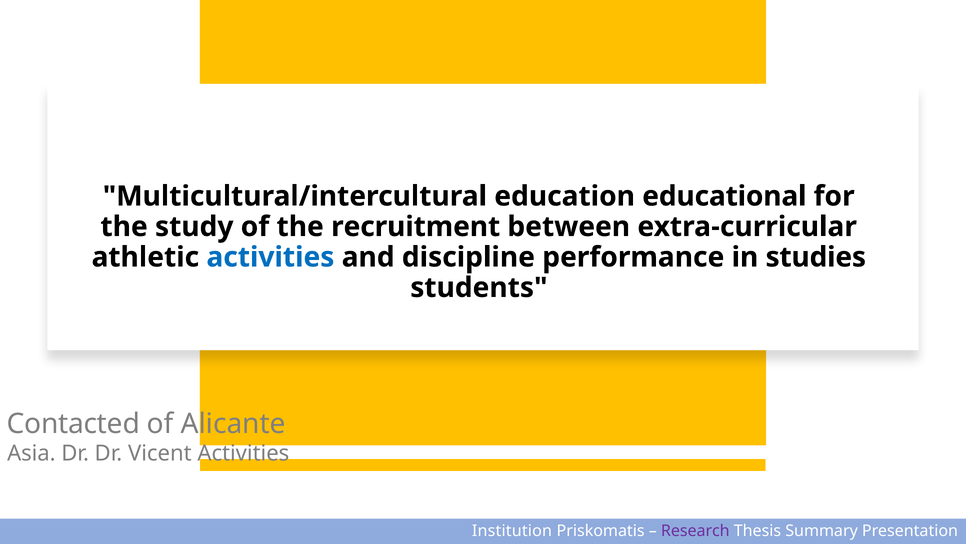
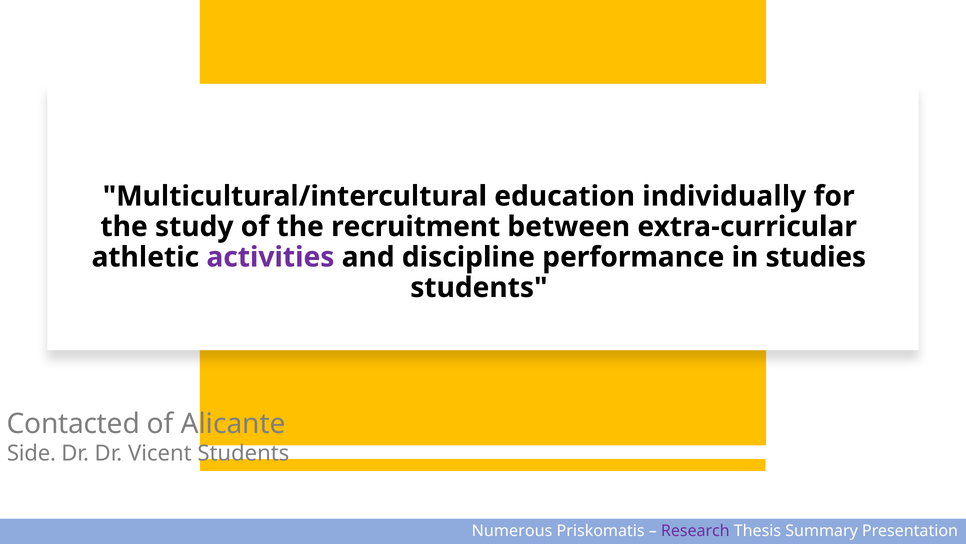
educational: educational -> individually
activities at (270, 257) colour: blue -> purple
Asia: Asia -> Side
Vicent Activities: Activities -> Students
Institution: Institution -> Numerous
